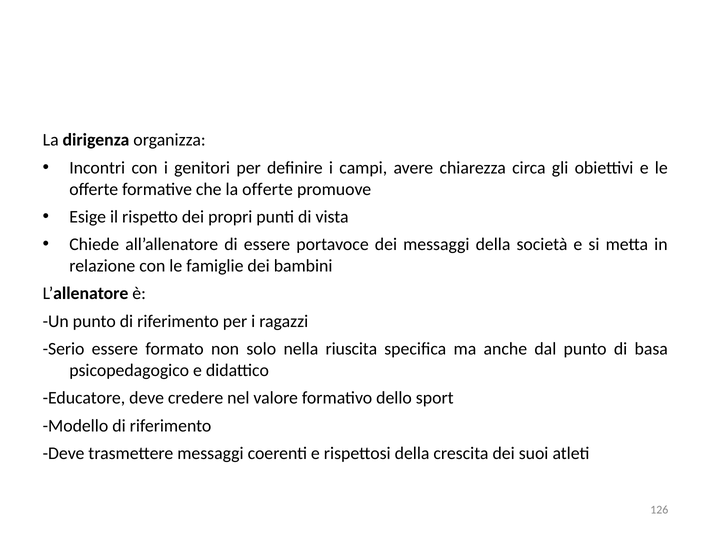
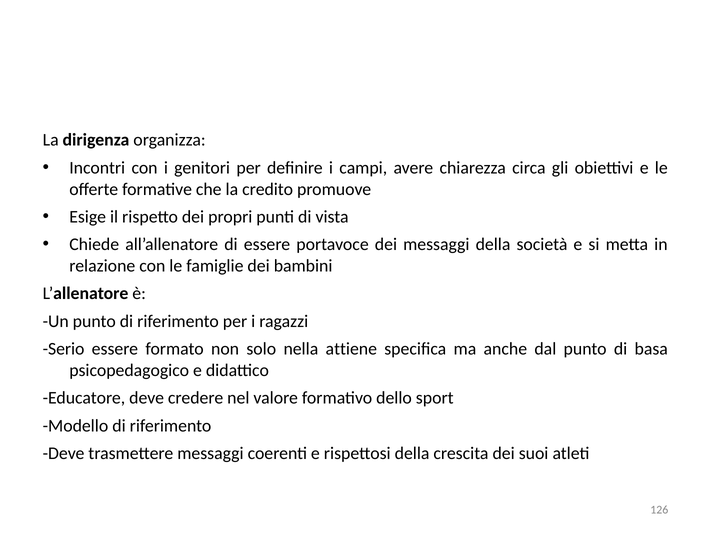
la offerte: offerte -> credito
riuscita: riuscita -> attiene
